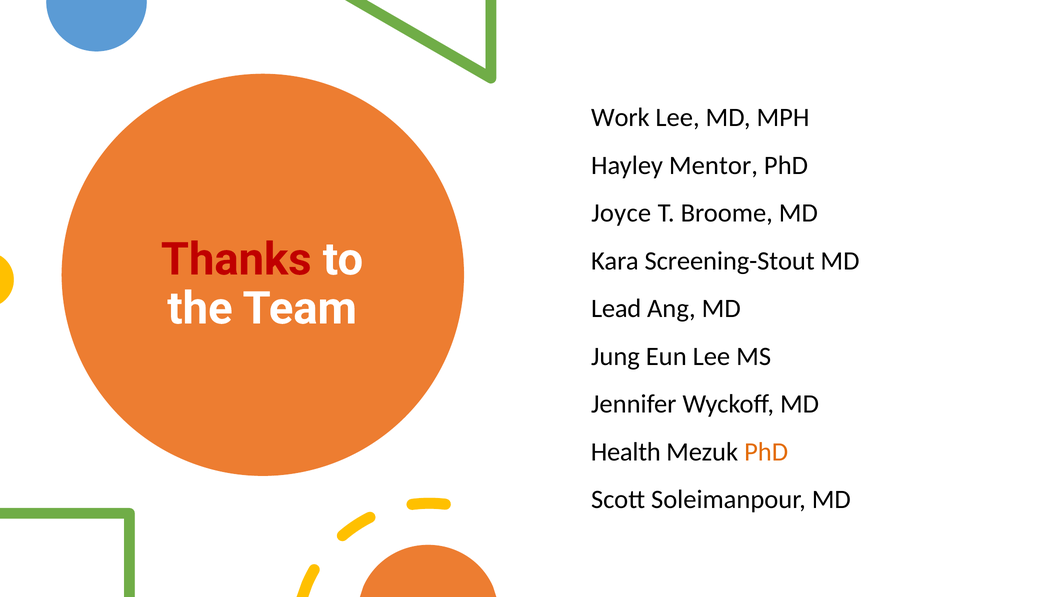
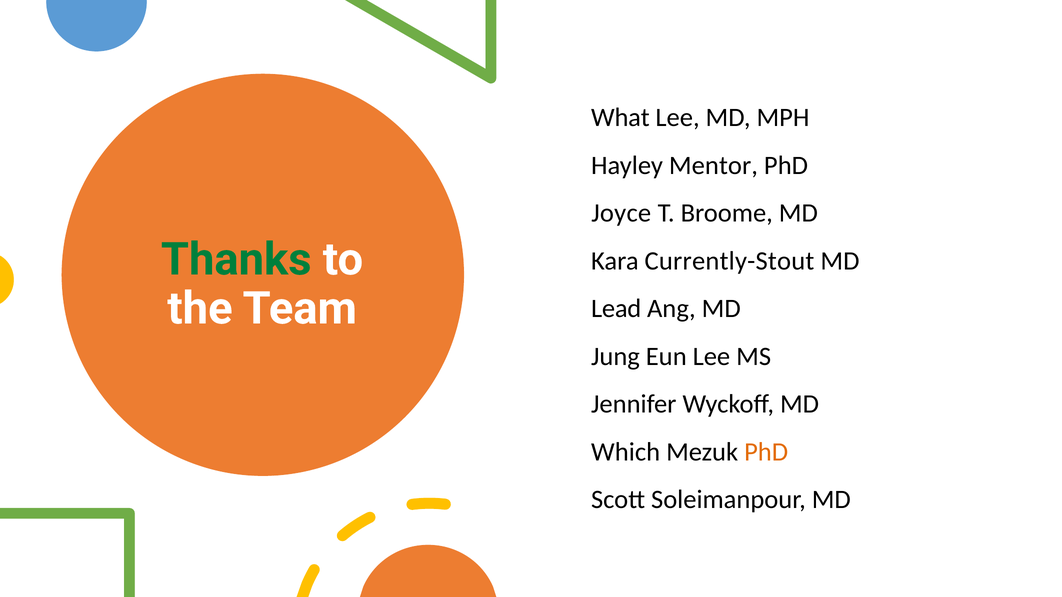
Work: Work -> What
Thanks colour: red -> green
Screening-Stout: Screening-Stout -> Currently-Stout
Health: Health -> Which
